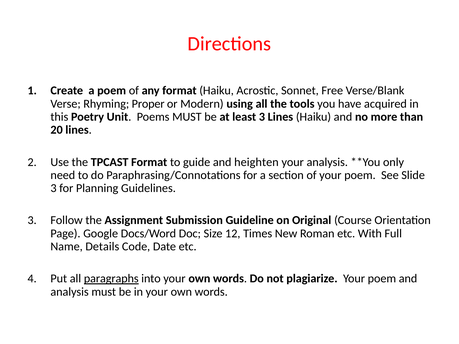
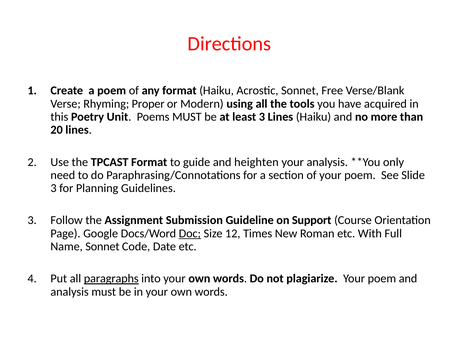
Original: Original -> Support
Doc underline: none -> present
Name Details: Details -> Sonnet
